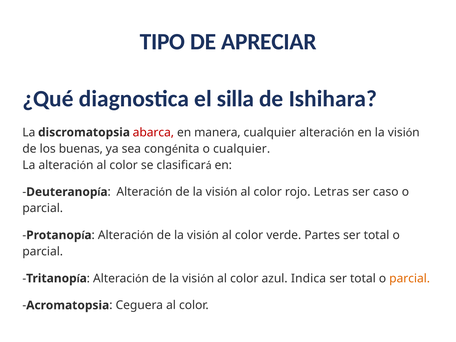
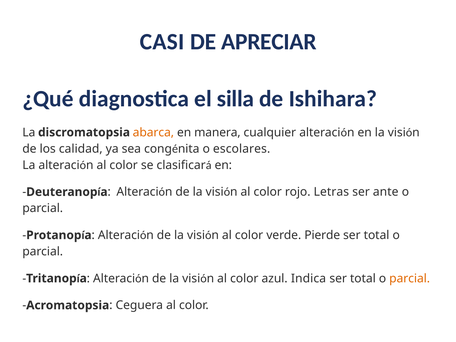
TIPO: TIPO -> CASI
abarca colour: red -> orange
buenas: buenas -> calidad
o cualquier: cualquier -> escolares
caso: caso -> ante
Partes: Partes -> Pierde
